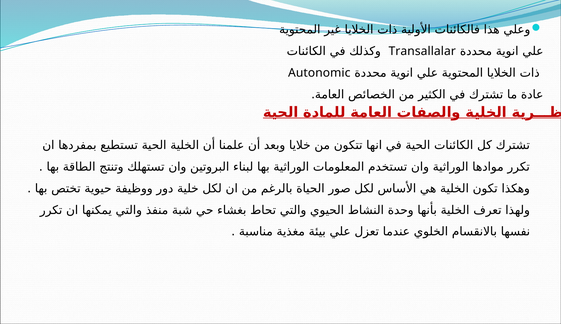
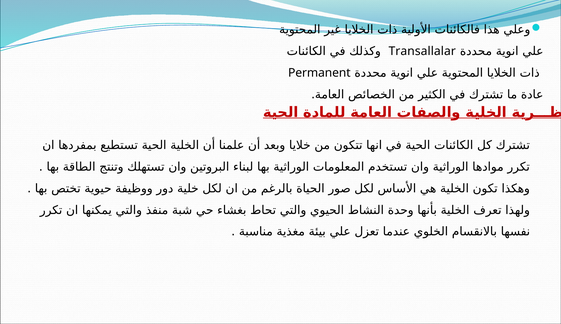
Autonomic: Autonomic -> Permanent
